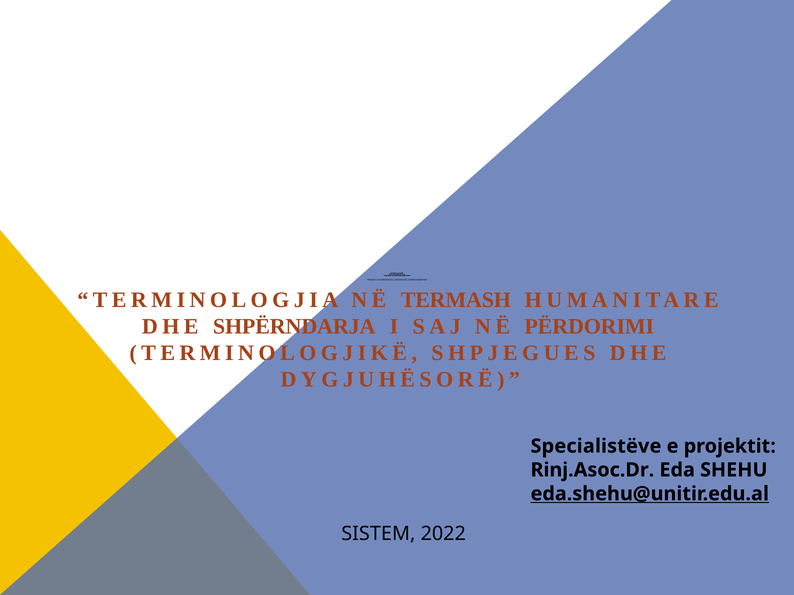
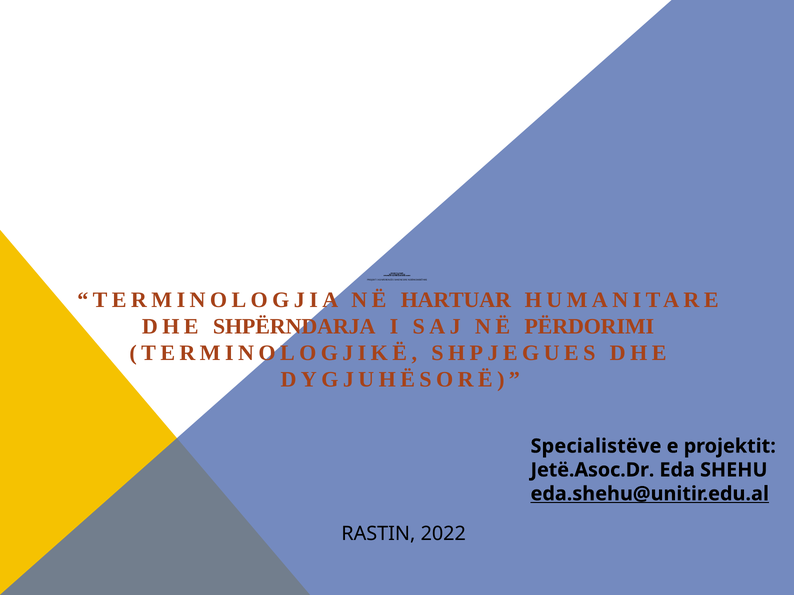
TERMASH: TERMASH -> HARTUAR
Rinj.Asoc.Dr: Rinj.Asoc.Dr -> Jetë.Asoc.Dr
SISTEM: SISTEM -> RASTIN
